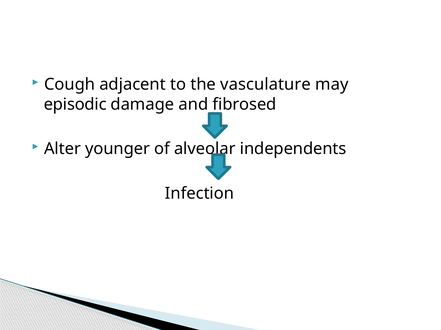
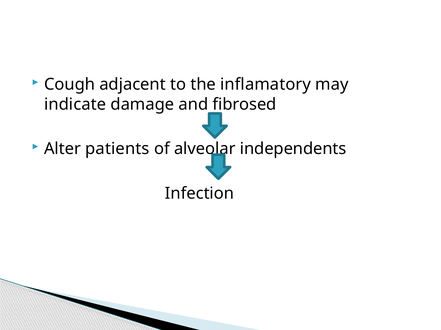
vasculature: vasculature -> inflamatory
episodic: episodic -> indicate
younger: younger -> patients
